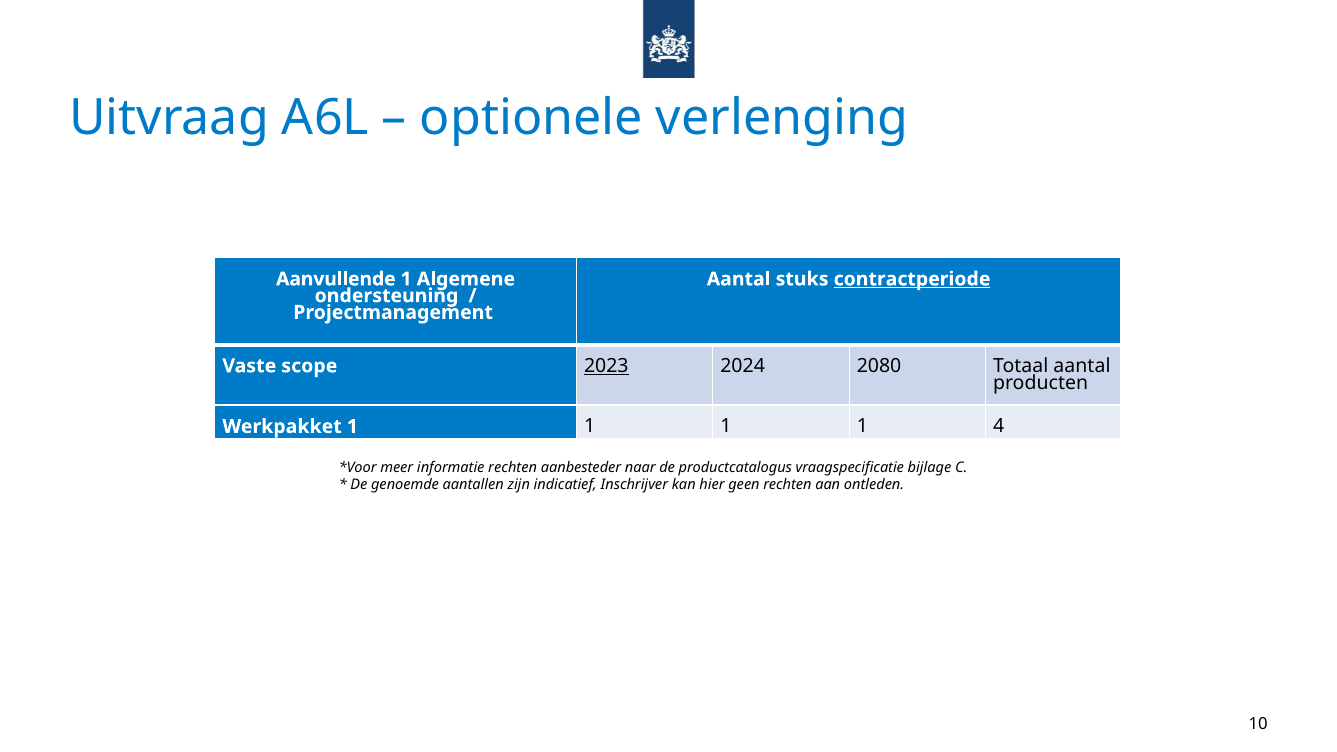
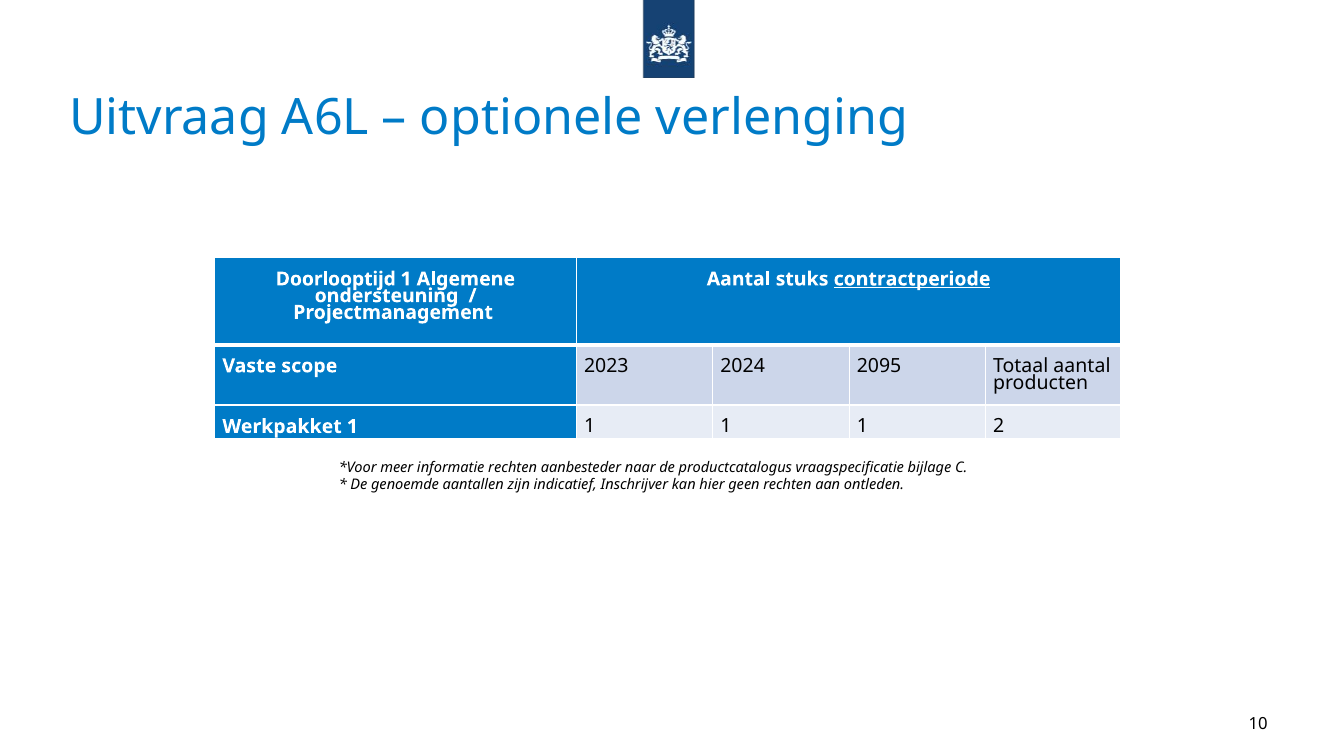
Aanvullende: Aanvullende -> Doorlooptijd
2023 underline: present -> none
2080: 2080 -> 2095
4: 4 -> 2
